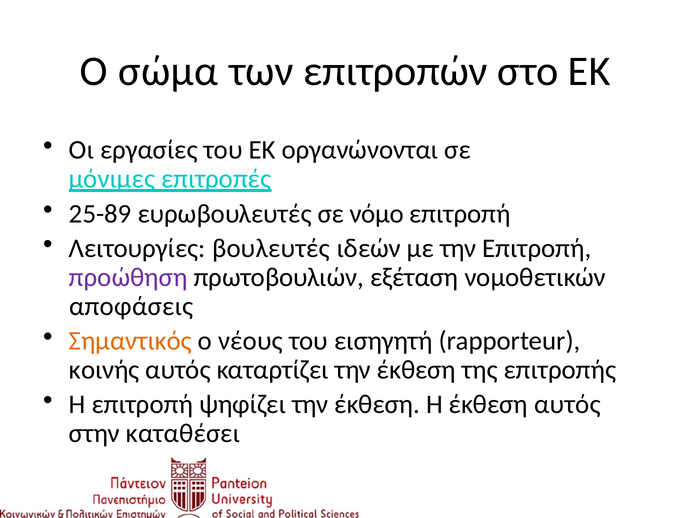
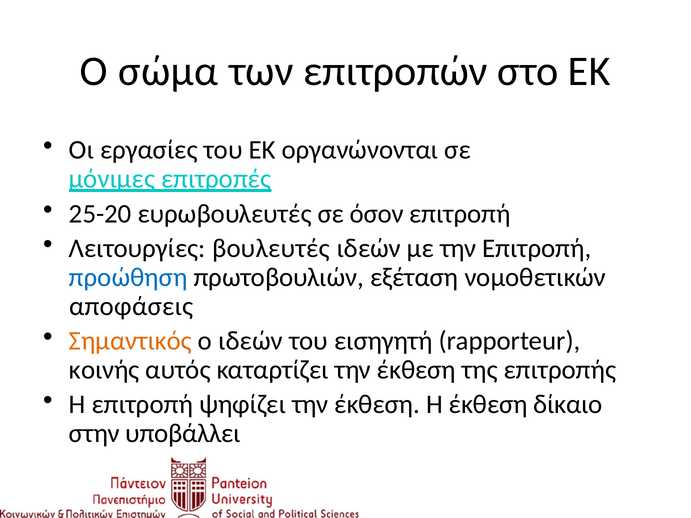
25-89: 25-89 -> 25-20
νόμο: νόμο -> όσον
προώθηση colour: purple -> blue
ο νέους: νέους -> ιδεών
έκθεση αυτός: αυτός -> δίκαιο
καταθέσει: καταθέσει -> υποβάλλει
